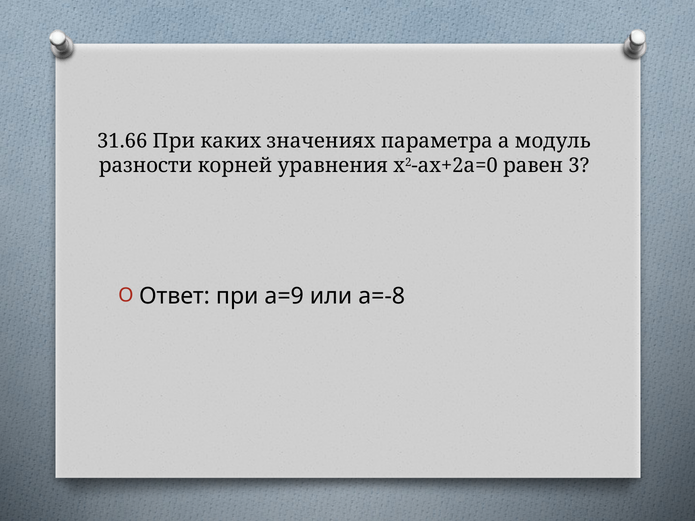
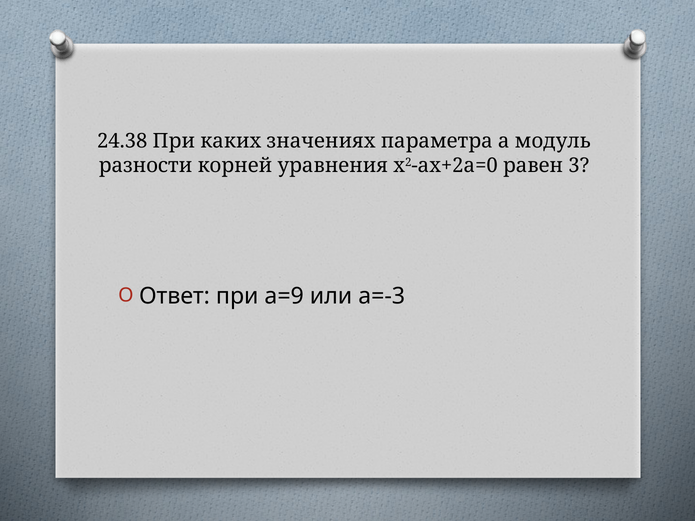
31.66: 31.66 -> 24.38
а=-8: а=-8 -> а=-3
